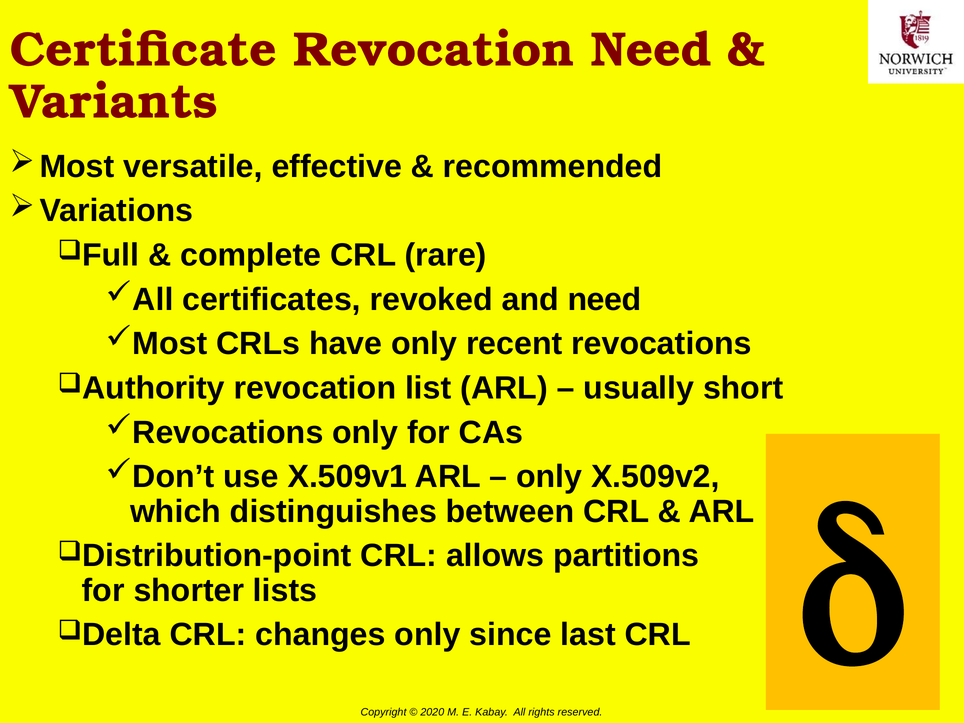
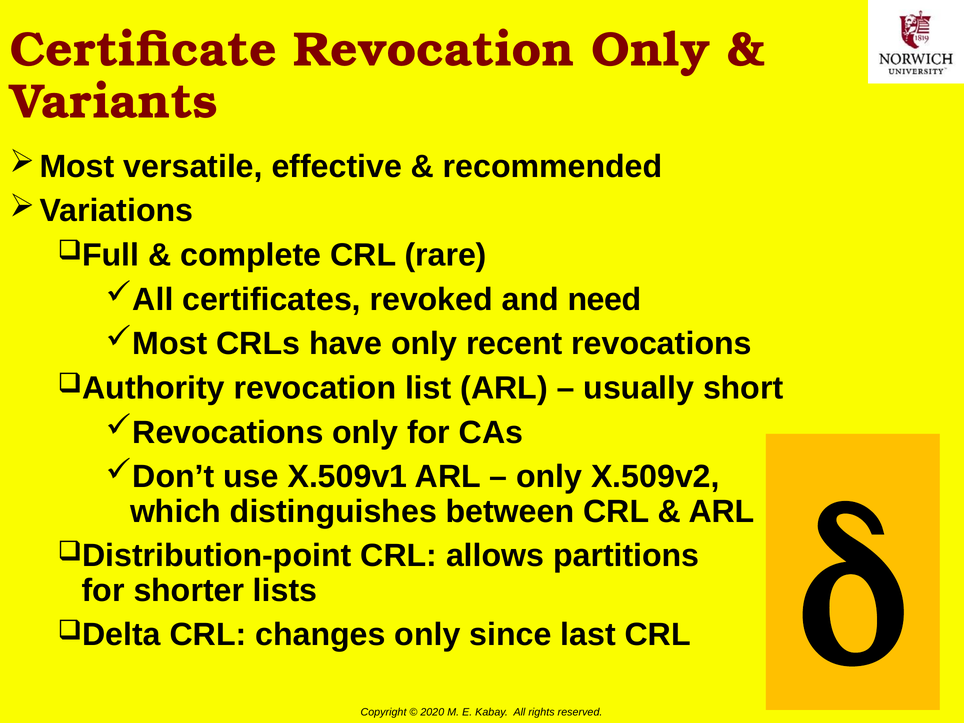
Revocation Need: Need -> Only
